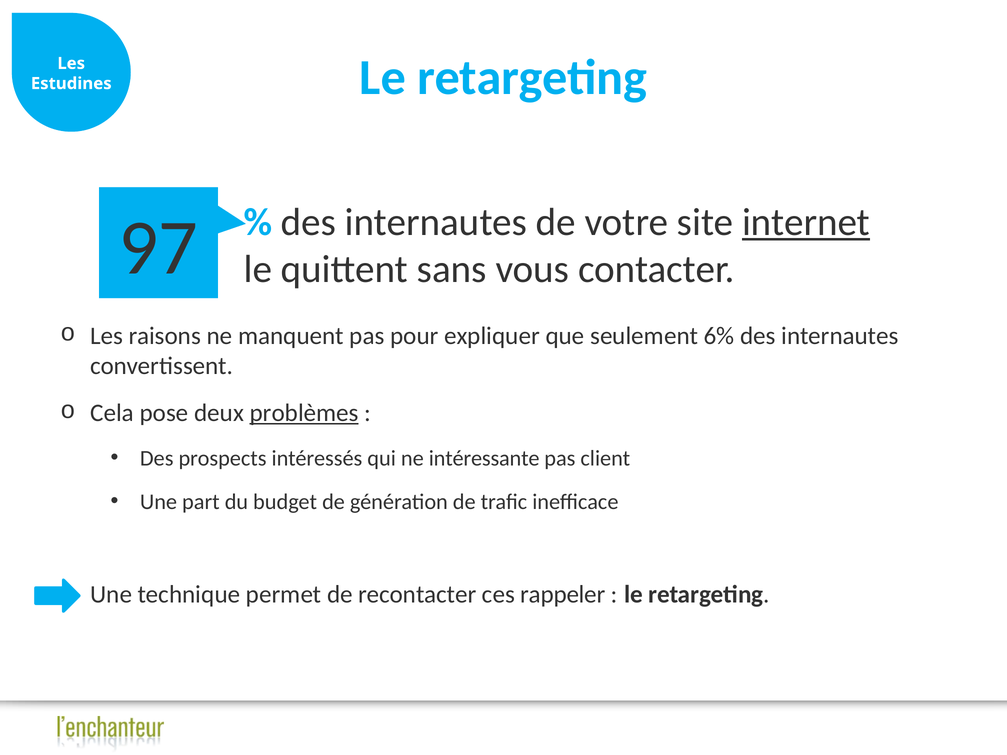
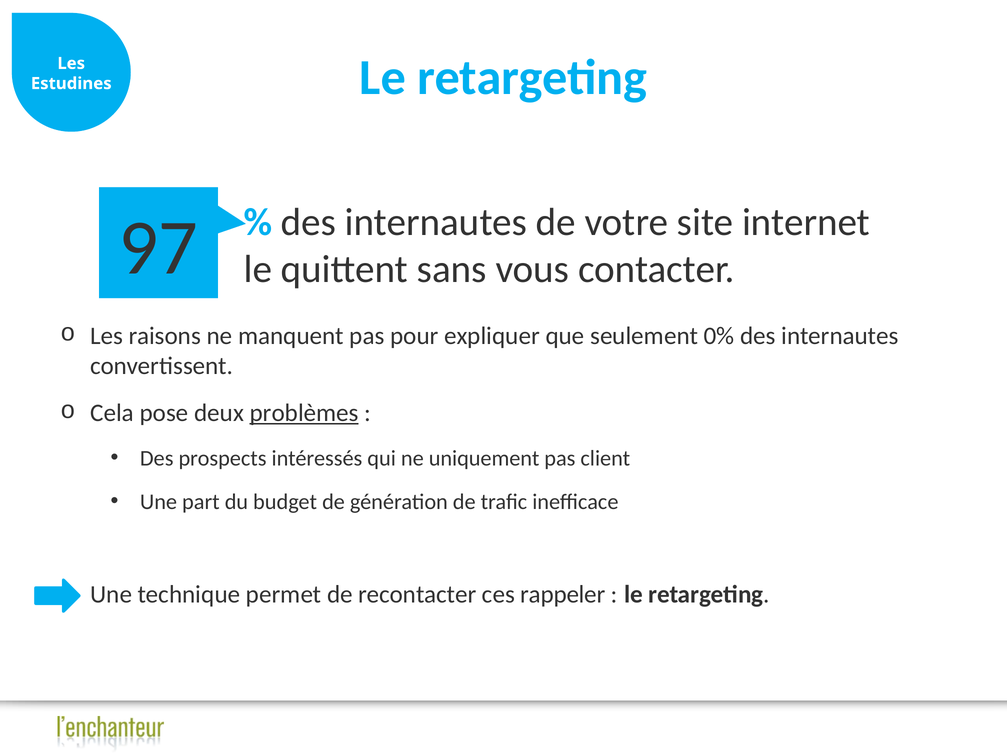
internet underline: present -> none
6%: 6% -> 0%
intéressante: intéressante -> uniquement
